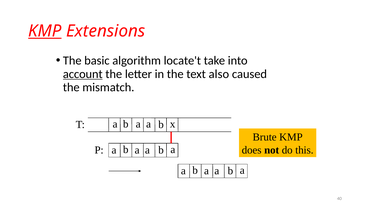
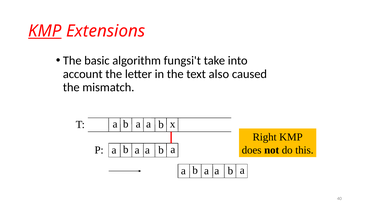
locate't: locate't -> fungsi't
account underline: present -> none
Brute: Brute -> Right
